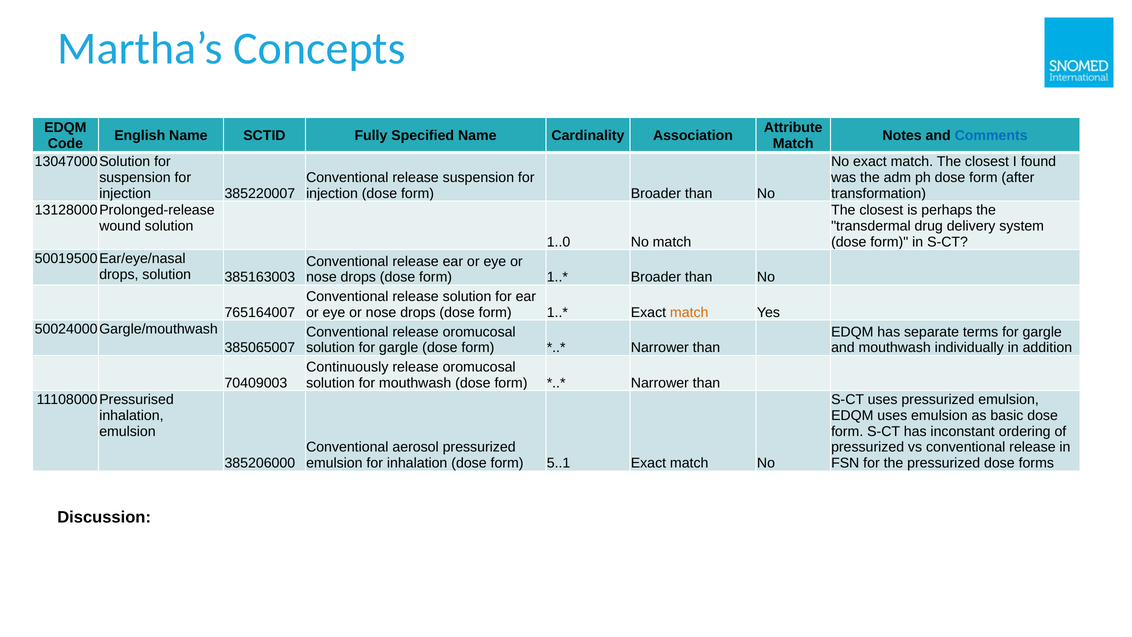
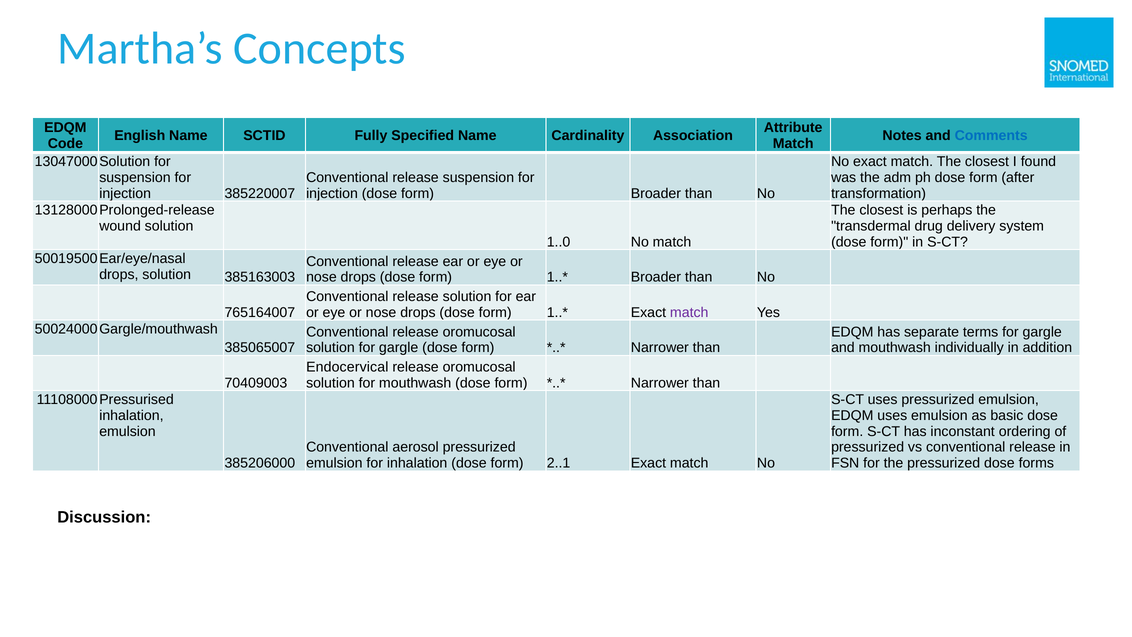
match at (689, 312) colour: orange -> purple
Continuously: Continuously -> Endocervical
5..1: 5..1 -> 2..1
